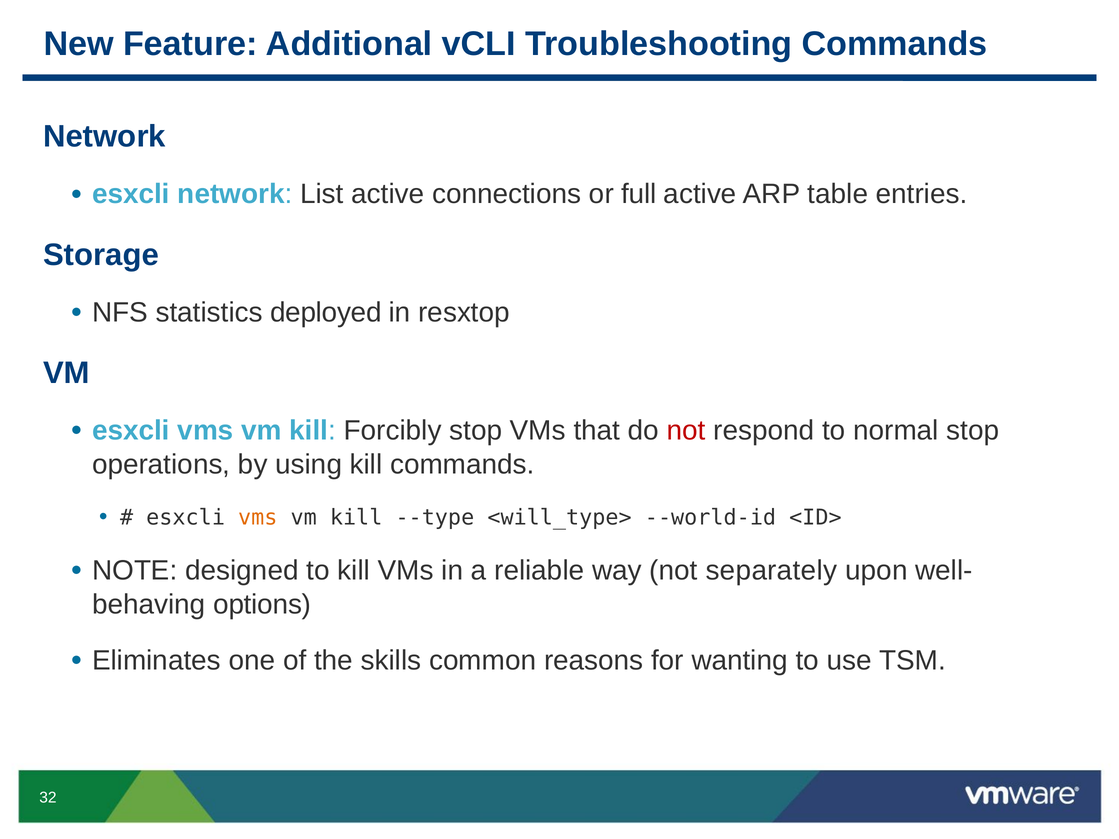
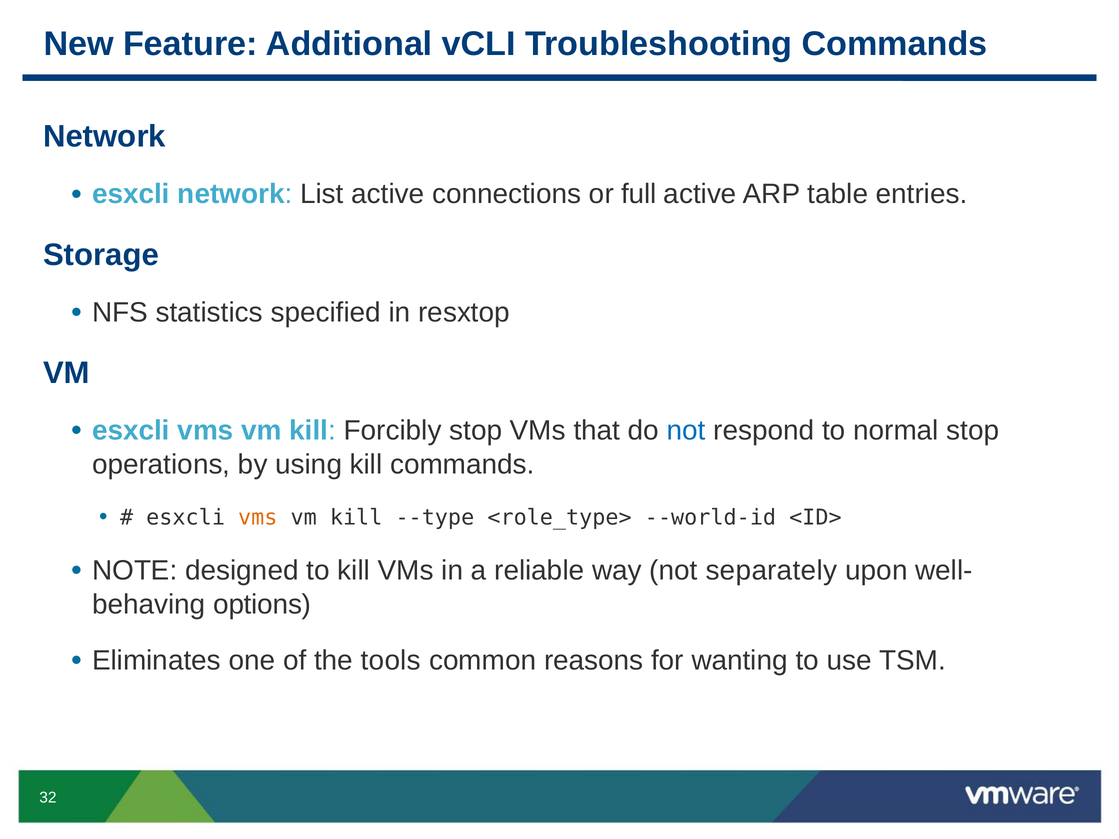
deployed: deployed -> specified
not at (686, 431) colour: red -> blue
<will_type>: <will_type> -> <role_type>
skills: skills -> tools
